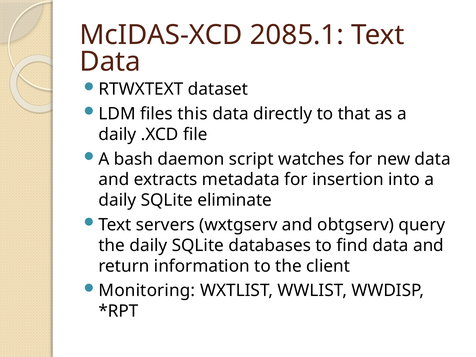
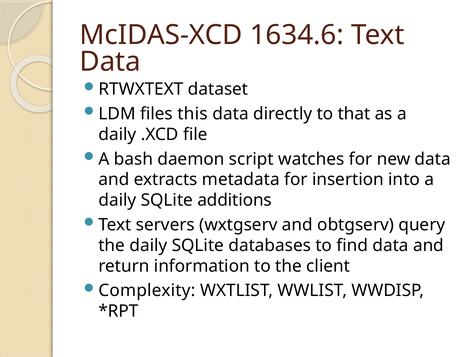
2085.1: 2085.1 -> 1634.6
eliminate: eliminate -> additions
Monitoring: Monitoring -> Complexity
